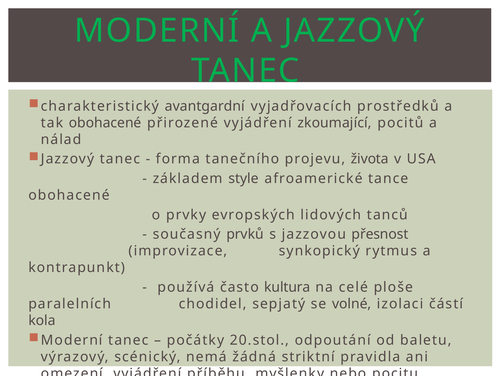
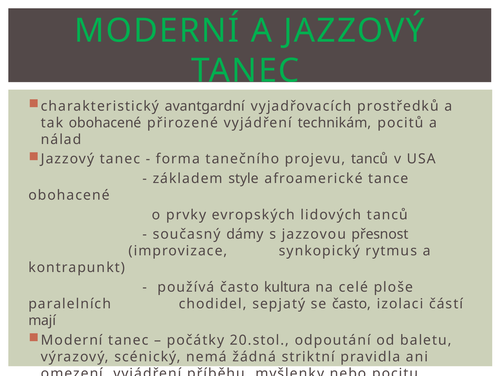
zkoumající: zkoumající -> technikám
projevu života: života -> tanců
prvků: prvků -> dámy
se volné: volné -> často
kola: kola -> mají
